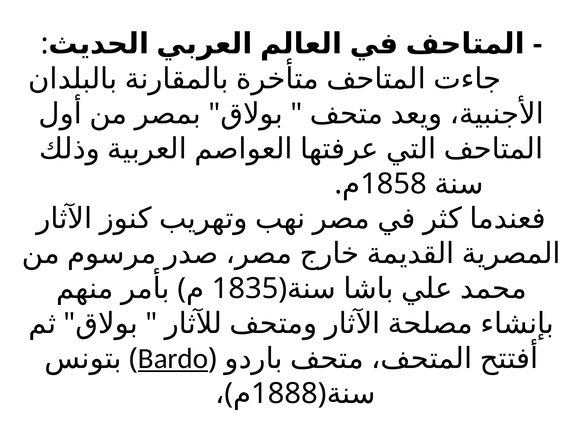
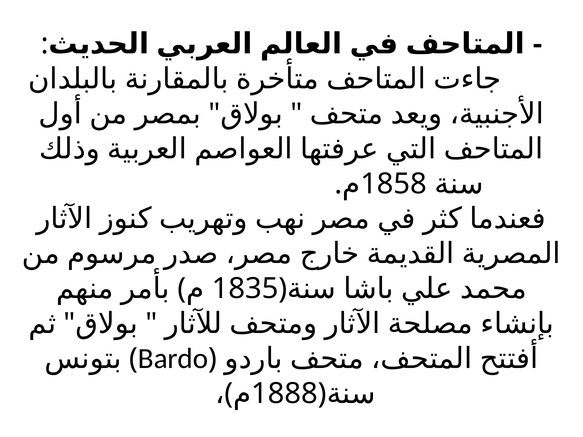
Bardo underline: present -> none
